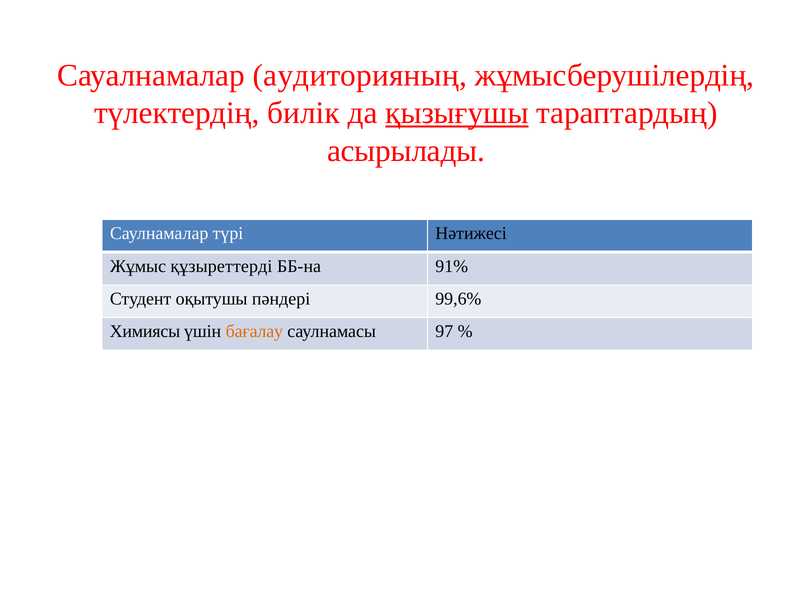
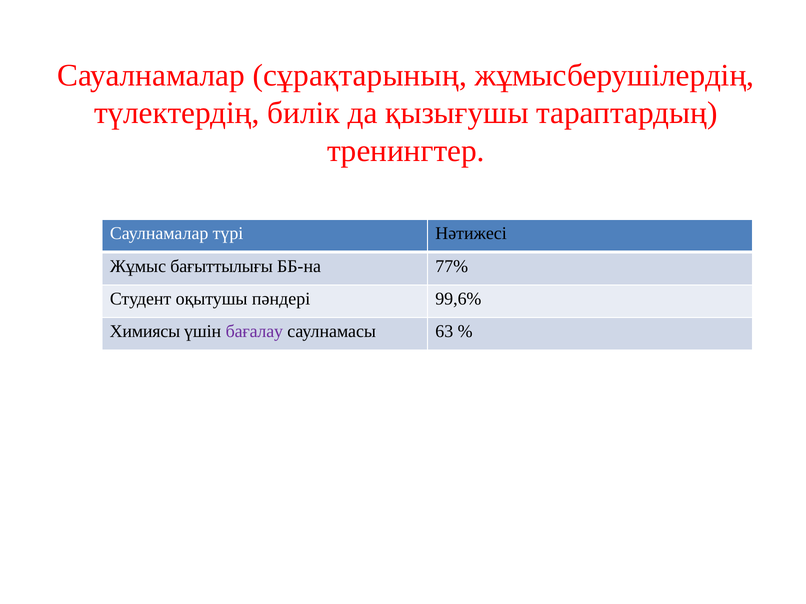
аудиторияның: аудиторияның -> сұрақтарының
қызығушы underline: present -> none
асырылады: асырылады -> тренингтер
құзыреттерді: құзыреттерді -> бағыттылығы
91%: 91% -> 77%
бағалау colour: orange -> purple
97: 97 -> 63
